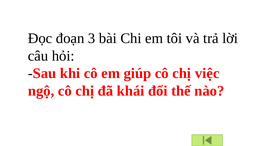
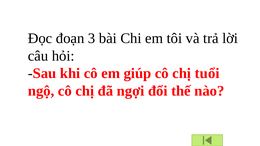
việc: việc -> tuổi
khái: khái -> ngợi
